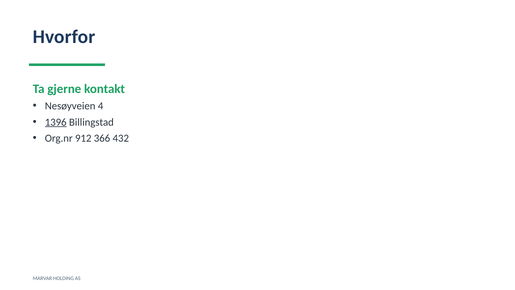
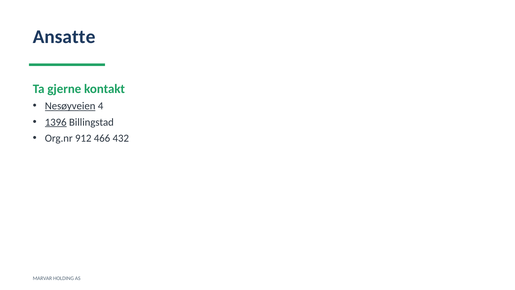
Hvorfor: Hvorfor -> Ansatte
Nesøyveien underline: none -> present
366: 366 -> 466
